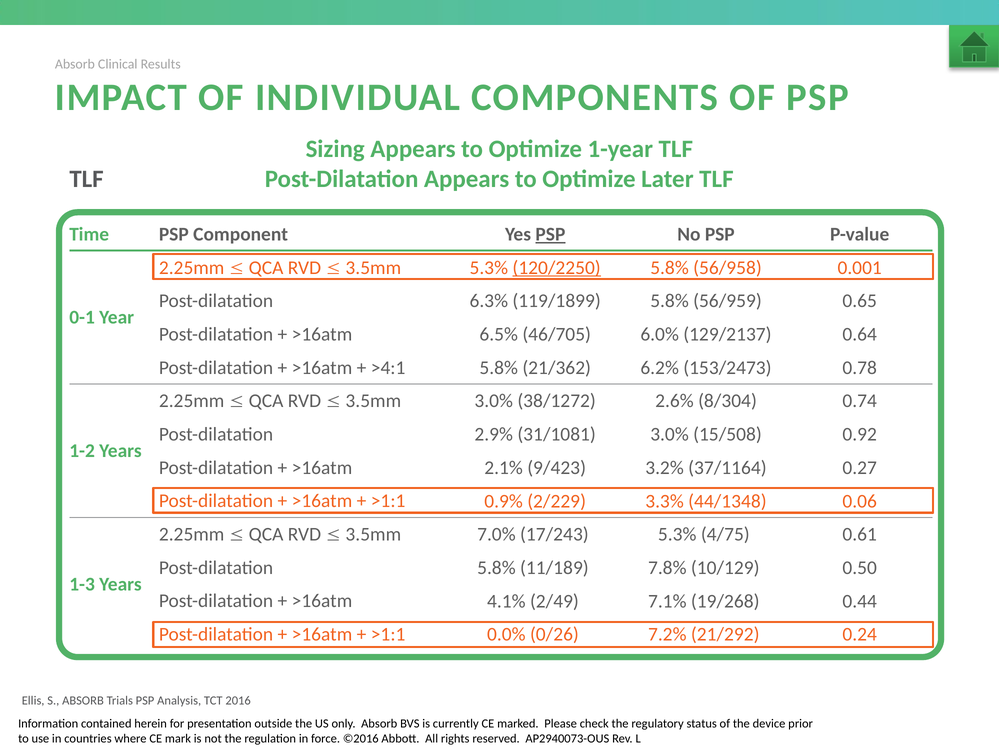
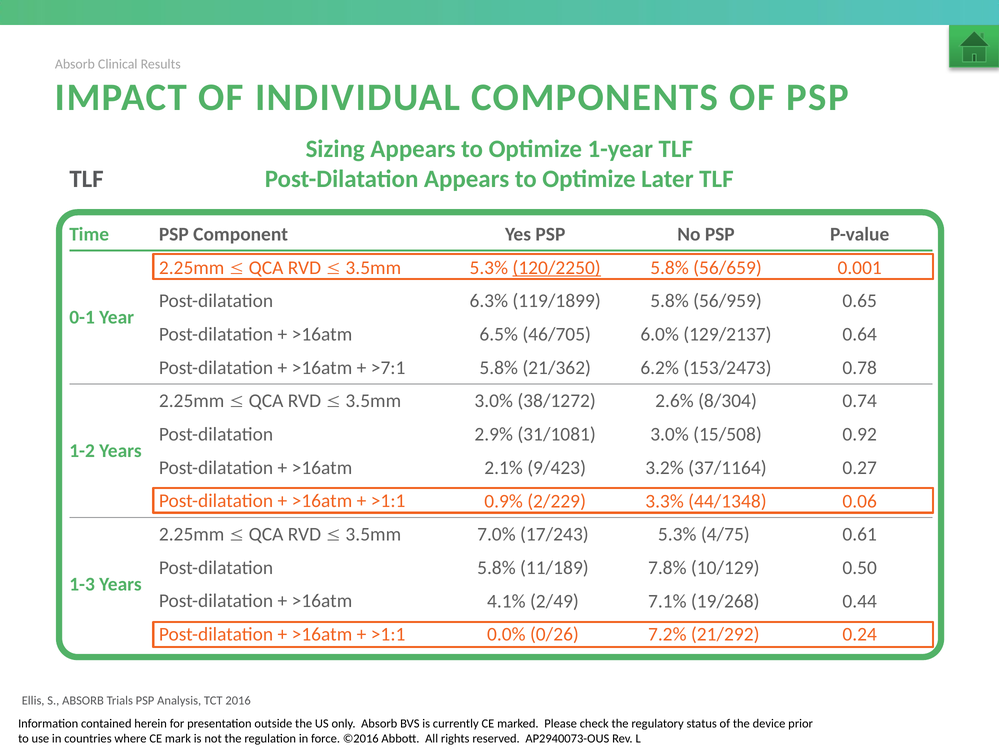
PSP at (550, 234) underline: present -> none
56/958: 56/958 -> 56/659
>4:1: >4:1 -> >7:1
